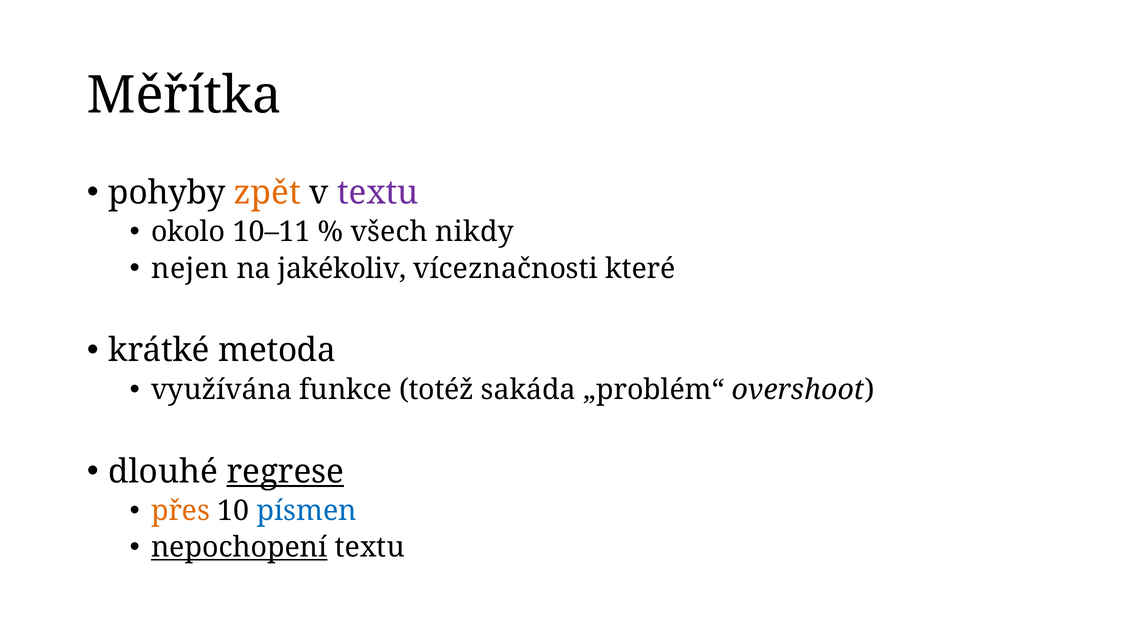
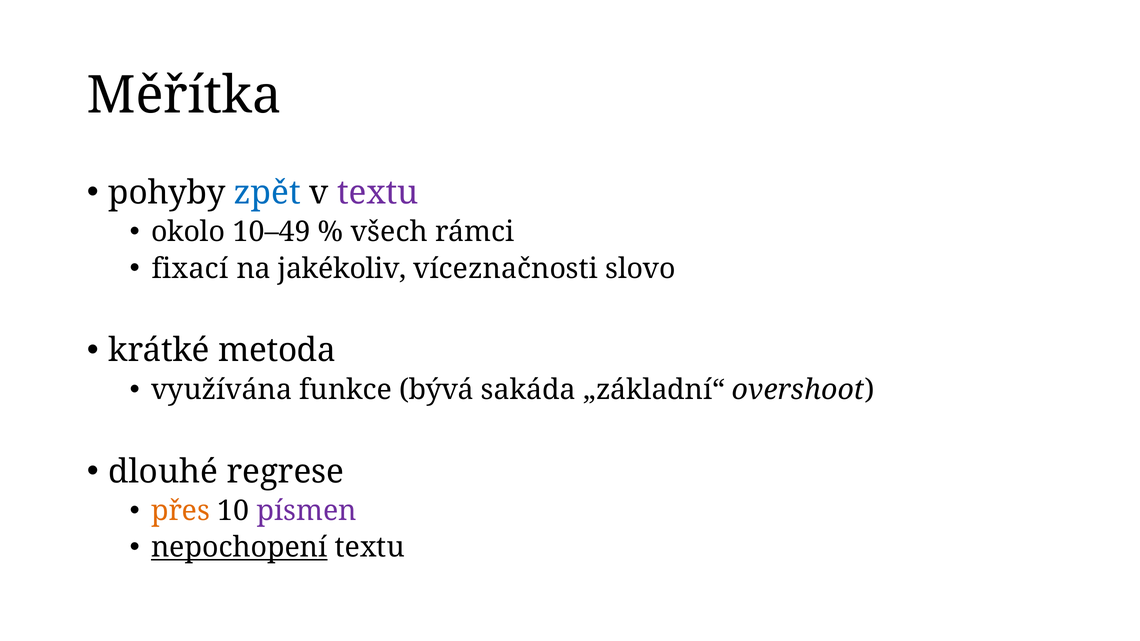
zpět colour: orange -> blue
10–11: 10–11 -> 10–49
nikdy: nikdy -> rámci
nejen: nejen -> fixací
které: které -> slovo
totéž: totéž -> bývá
„problém“: „problém“ -> „základní“
regrese underline: present -> none
písmen colour: blue -> purple
